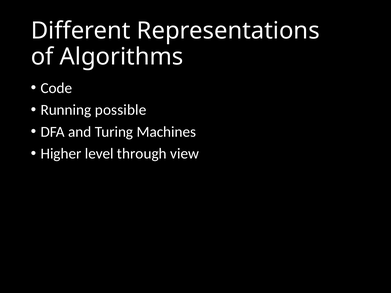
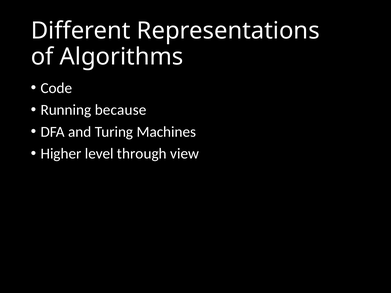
possible: possible -> because
